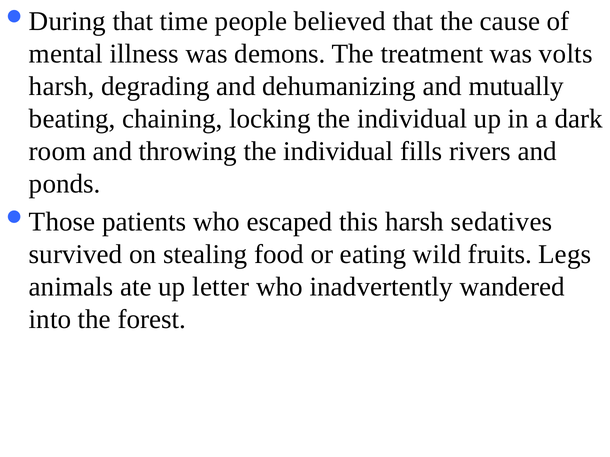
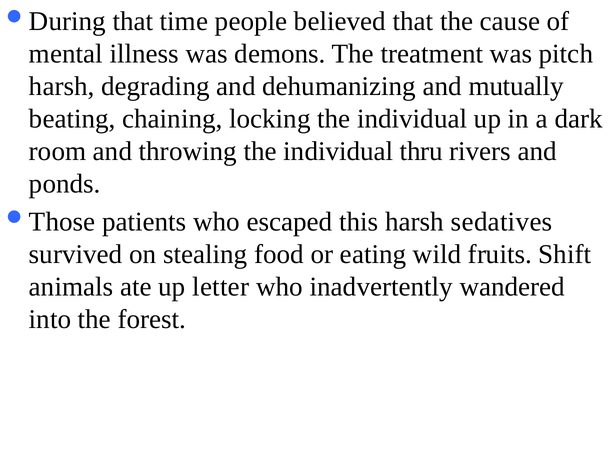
volts: volts -> pitch
fills: fills -> thru
Legs: Legs -> Shift
